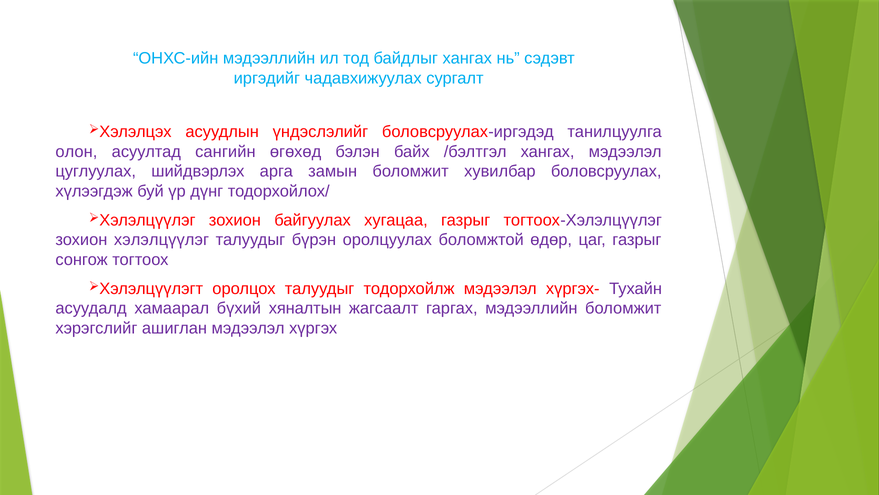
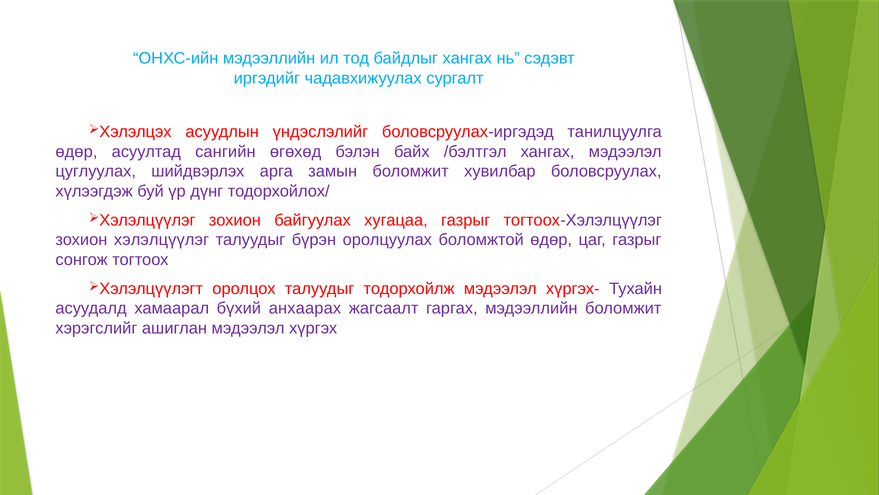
олон at (76, 151): олон -> өдөр
хяналтын: хяналтын -> анхаарах
